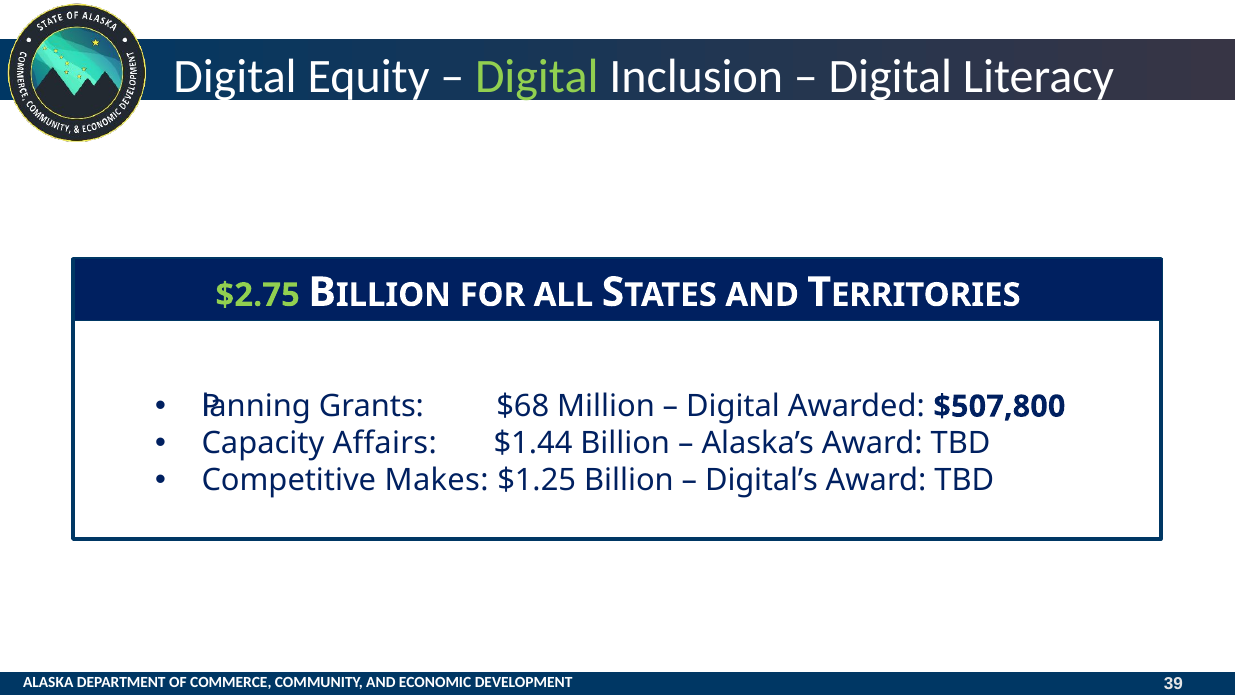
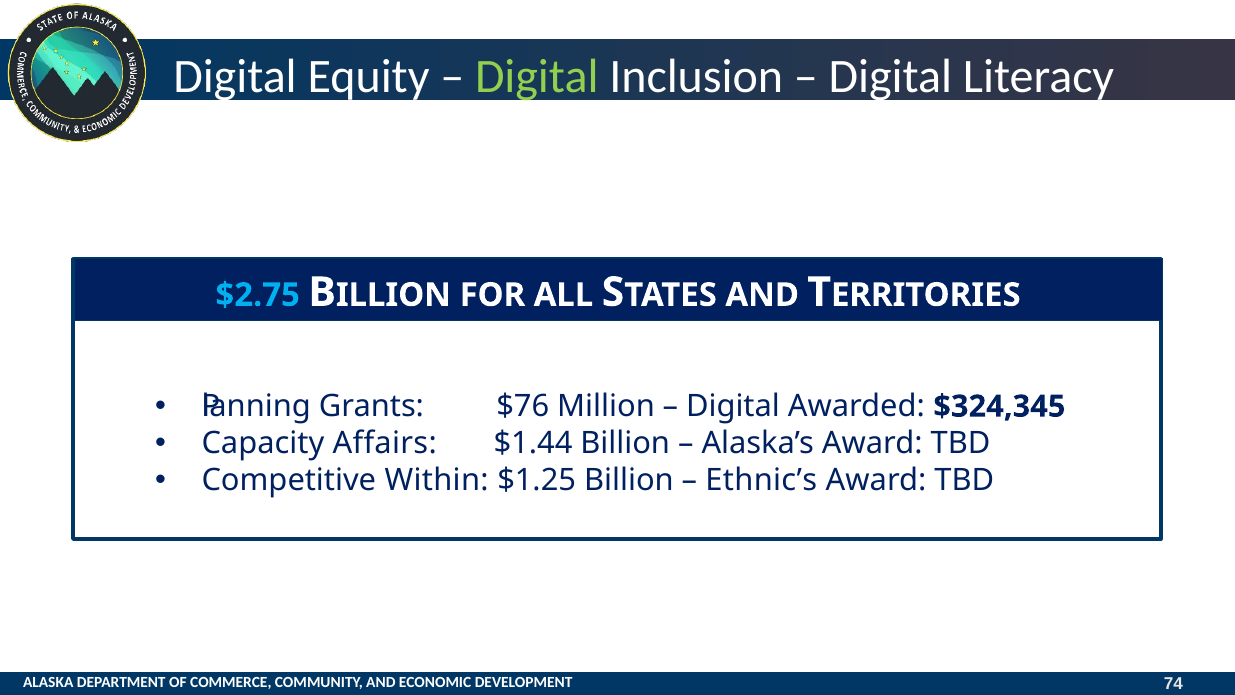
$2.75 colour: light green -> light blue
$68: $68 -> $76
$507,800: $507,800 -> $324,345
Makes: Makes -> Within
Digital’s: Digital’s -> Ethnic’s
39: 39 -> 74
